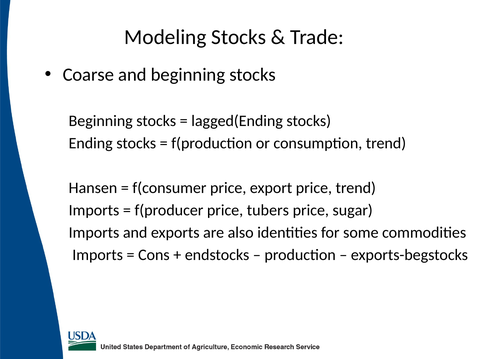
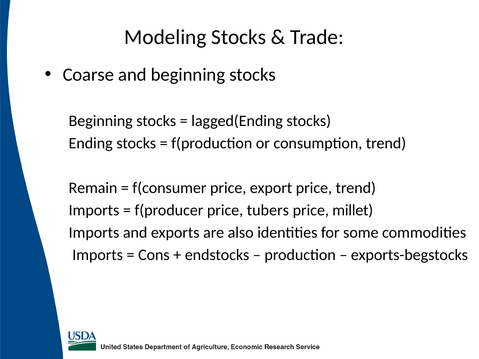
Hansen: Hansen -> Remain
sugar: sugar -> millet
